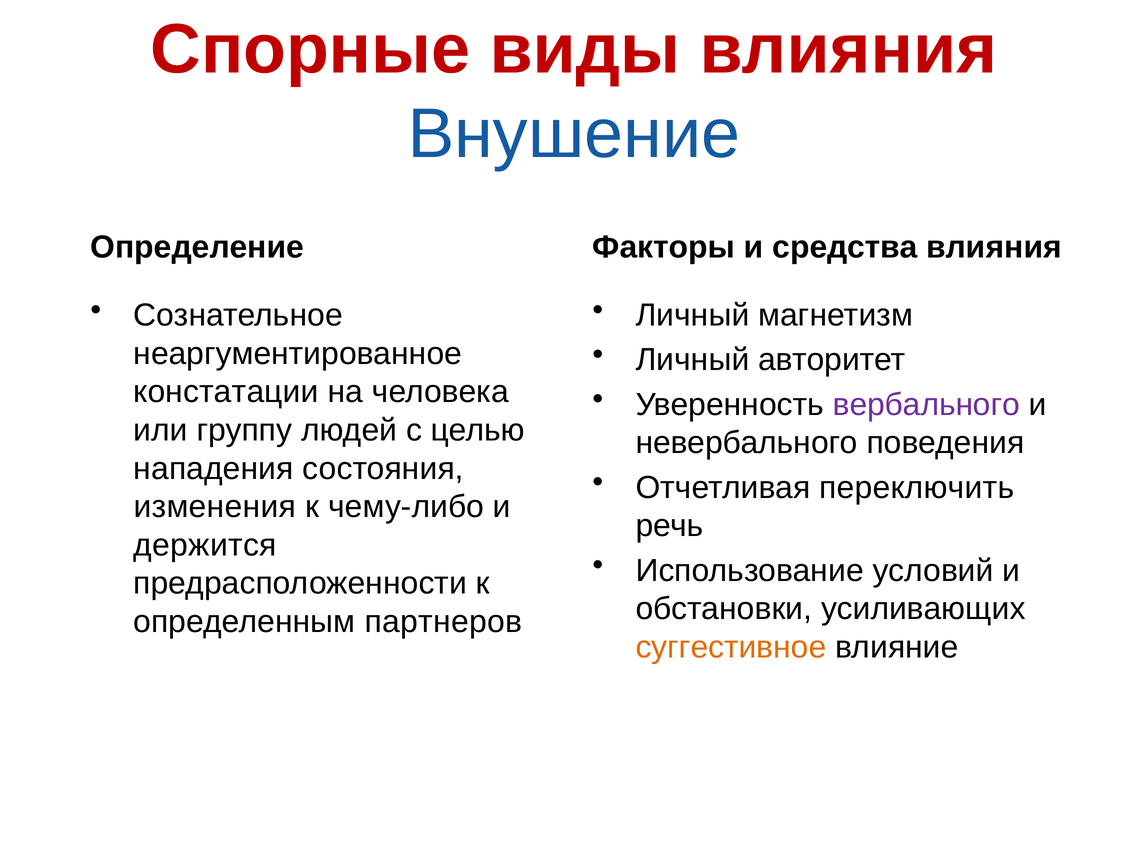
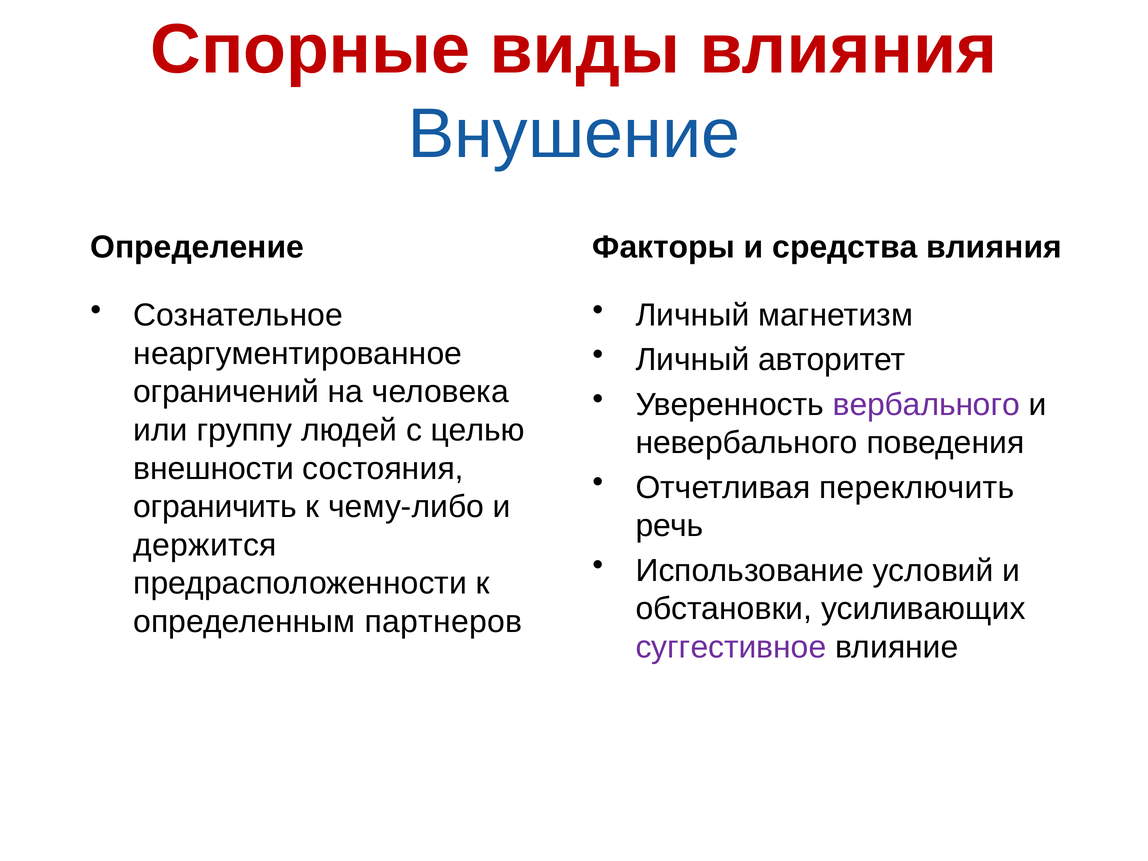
констатации: констатации -> ограничений
нападения: нападения -> внешности
изменения: изменения -> ограничить
суггестивное colour: orange -> purple
